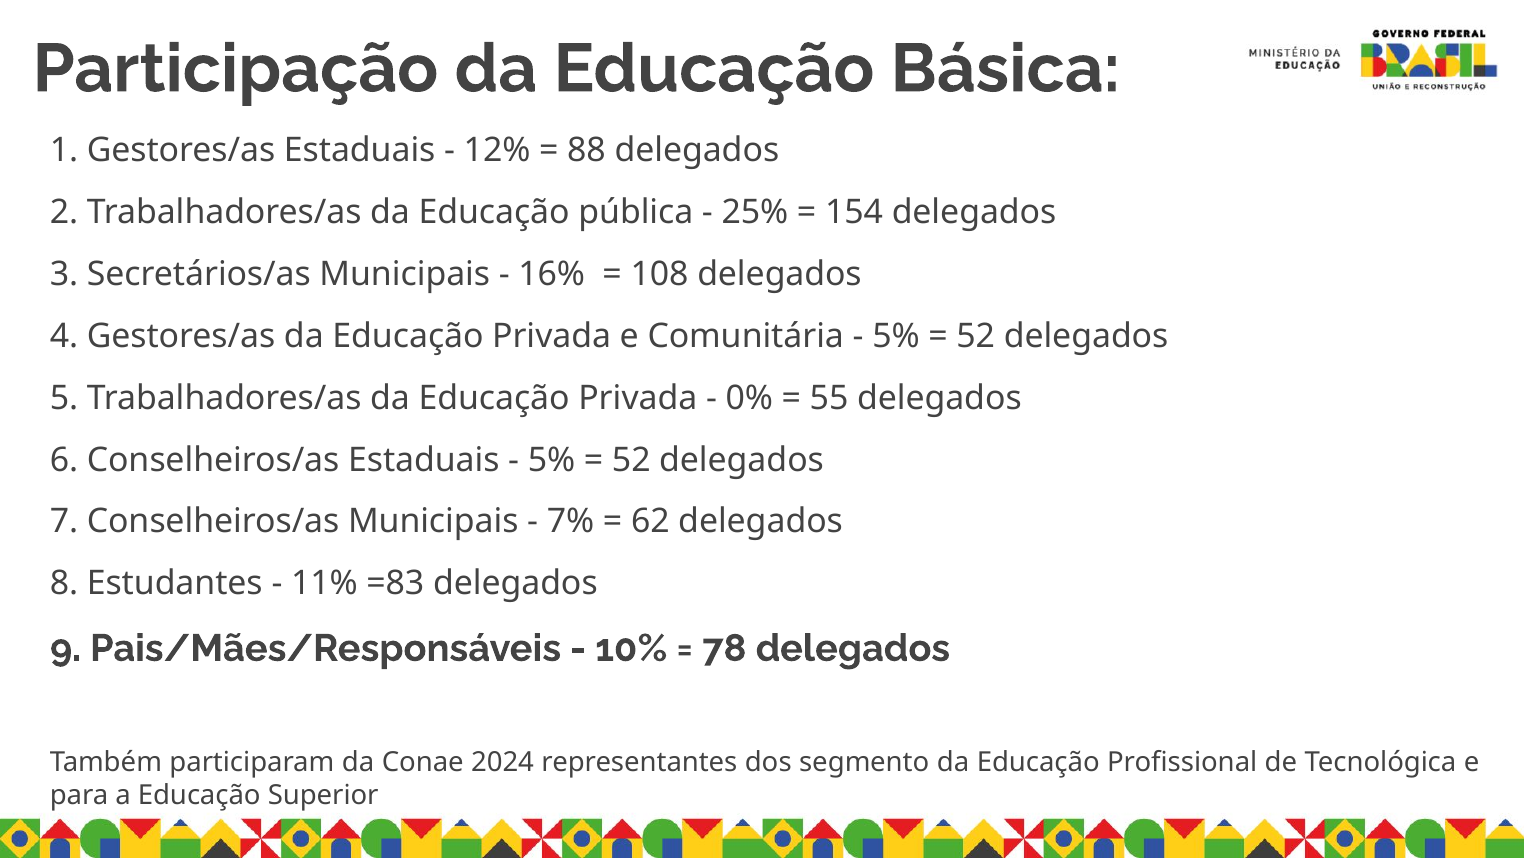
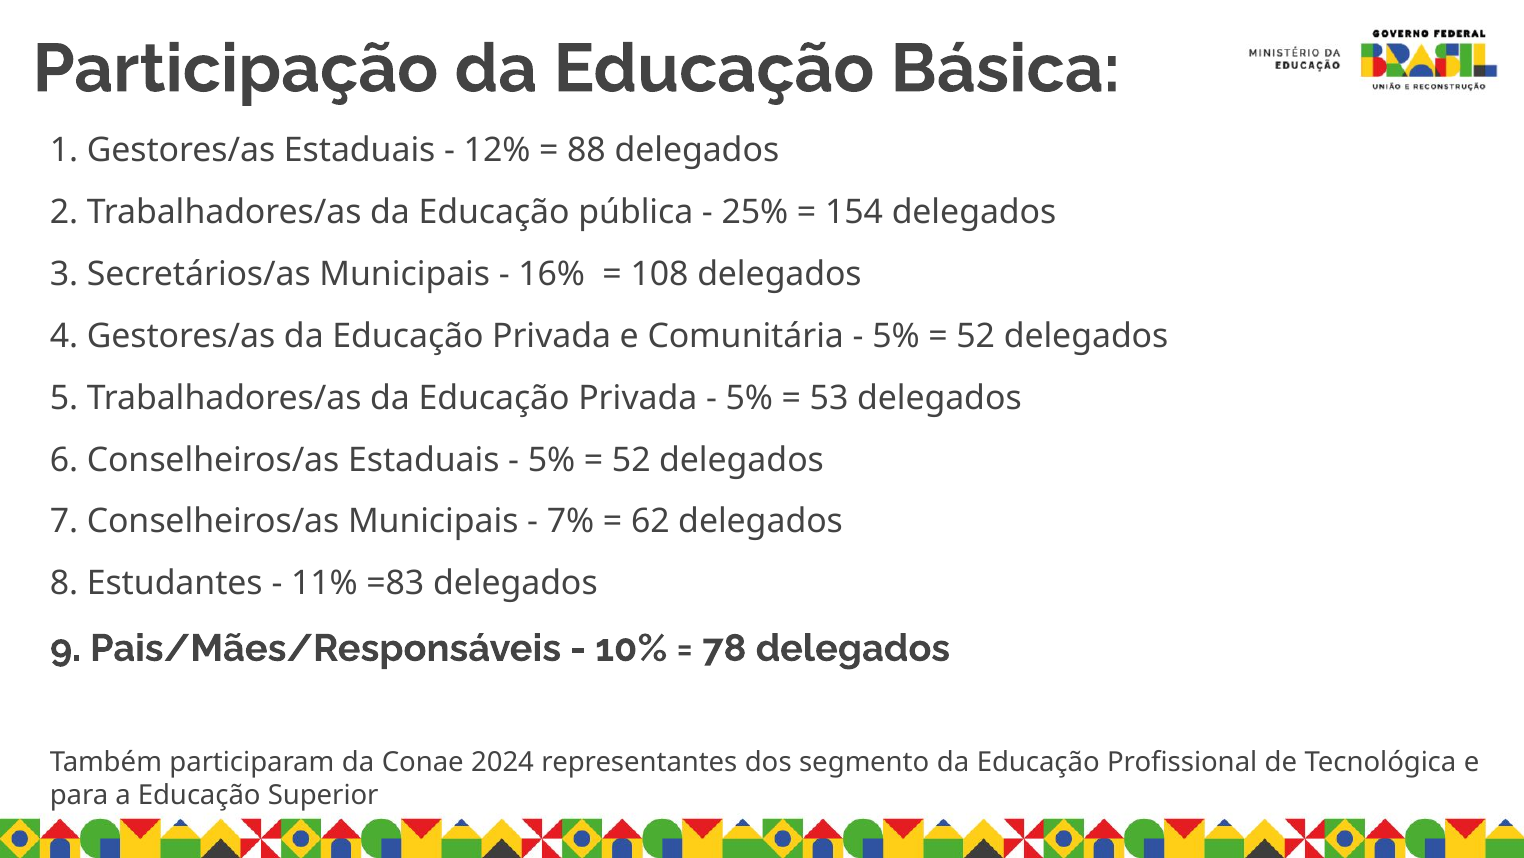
0% at (749, 398): 0% -> 5%
55: 55 -> 53
